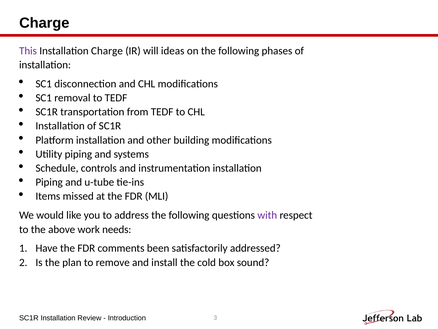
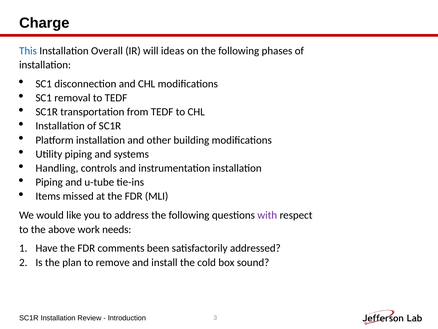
This colour: purple -> blue
Installation Charge: Charge -> Overall
Schedule: Schedule -> Handling
